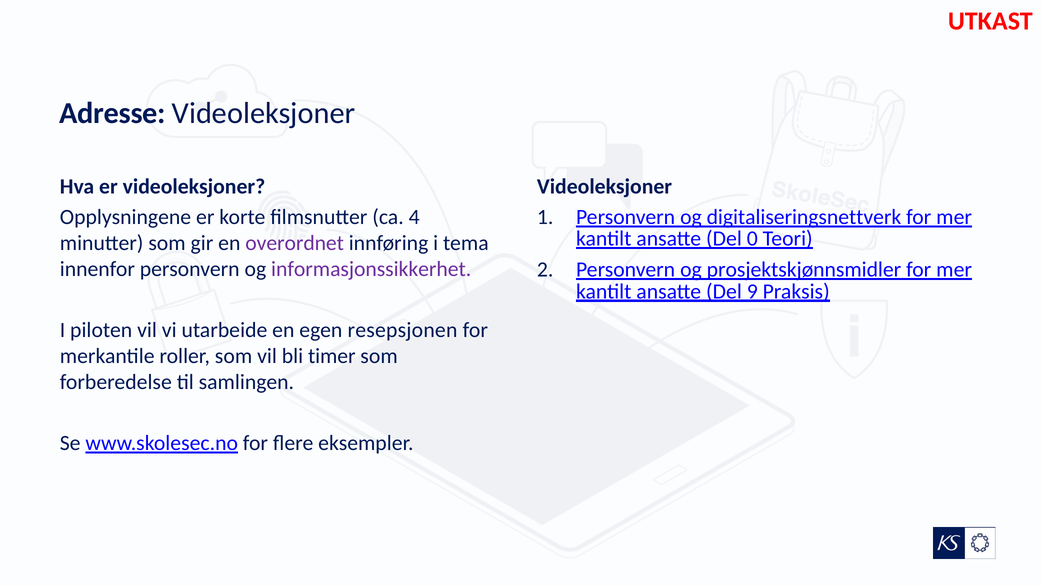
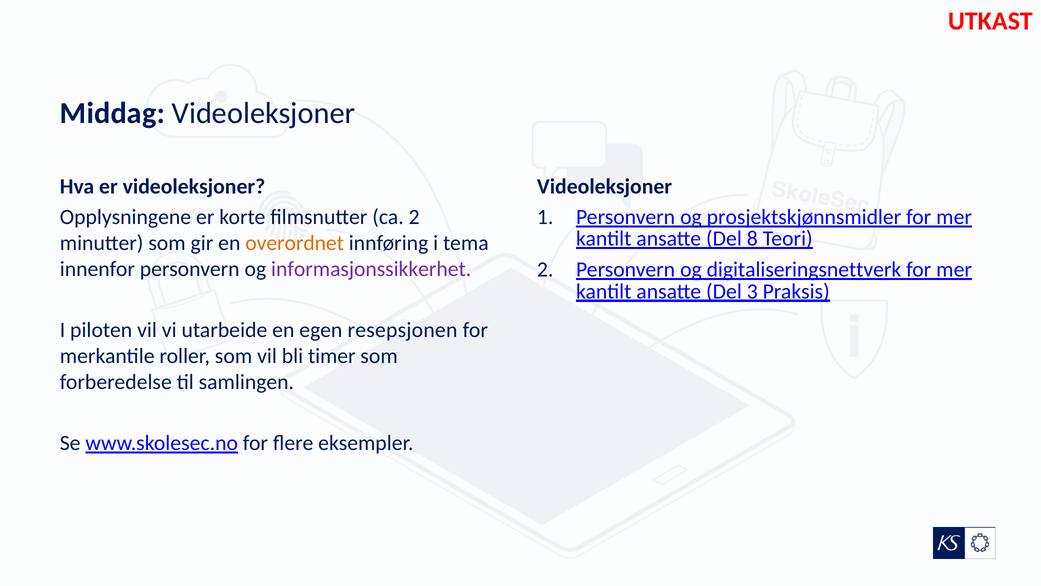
Adresse: Adresse -> Middag
ca 4: 4 -> 2
digitaliseringsnettverk: digitaliseringsnettverk -> prosjektskjønnsmidler
0: 0 -> 8
overordnet colour: purple -> orange
prosjektskjønnsmidler: prosjektskjønnsmidler -> digitaliseringsnettverk
9: 9 -> 3
